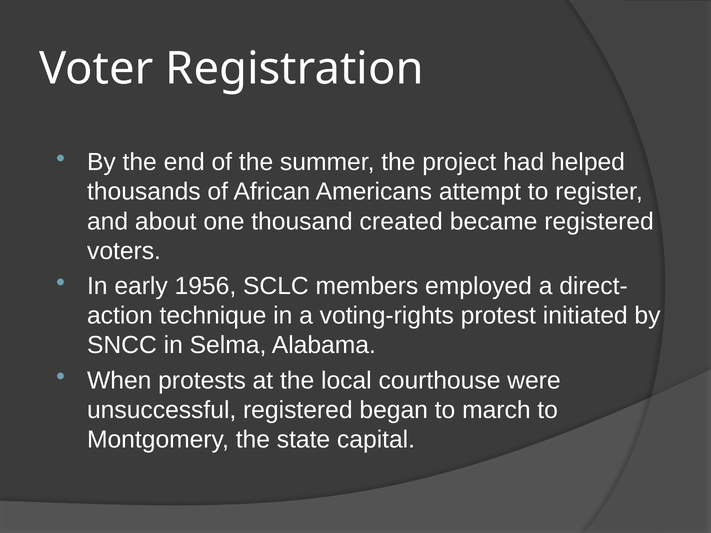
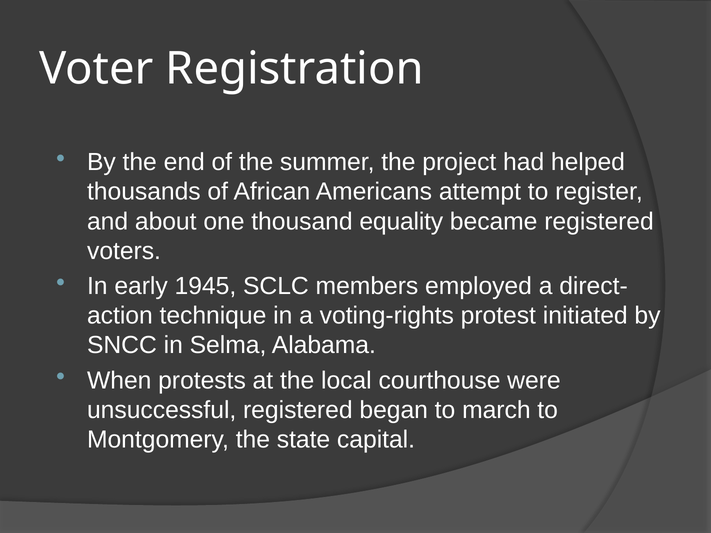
created: created -> equality
1956: 1956 -> 1945
